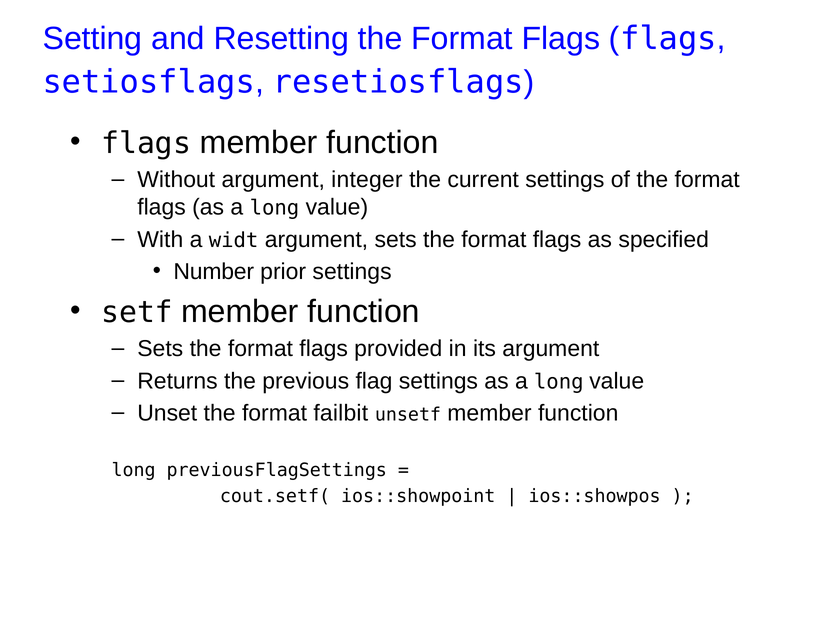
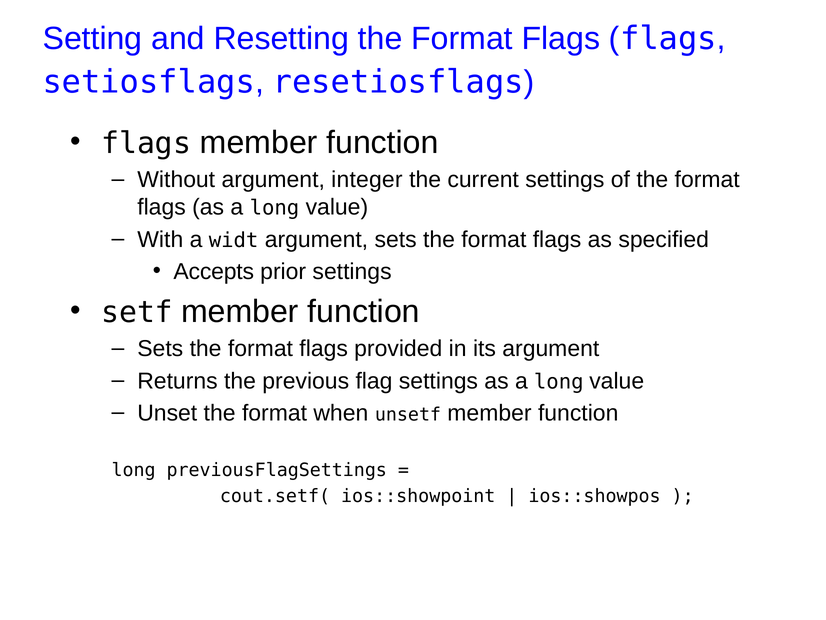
Number: Number -> Accepts
failbit: failbit -> when
